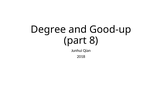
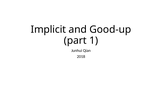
Degree: Degree -> Implicit
8: 8 -> 1
